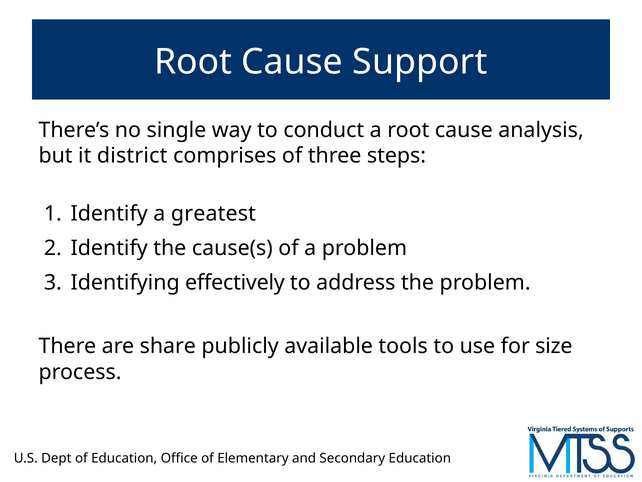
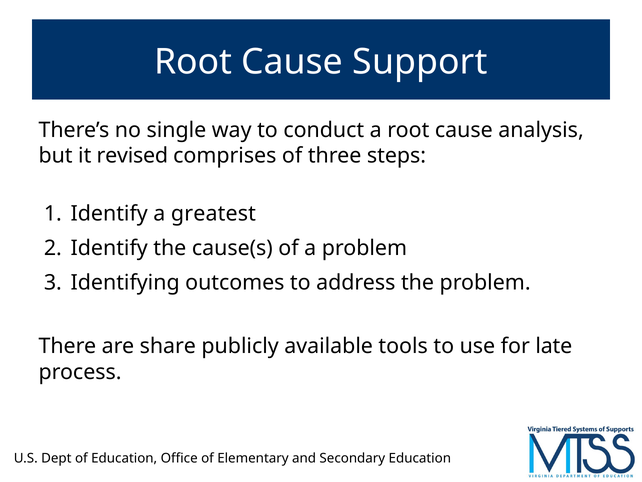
district: district -> revised
effectively: effectively -> outcomes
size: size -> late
